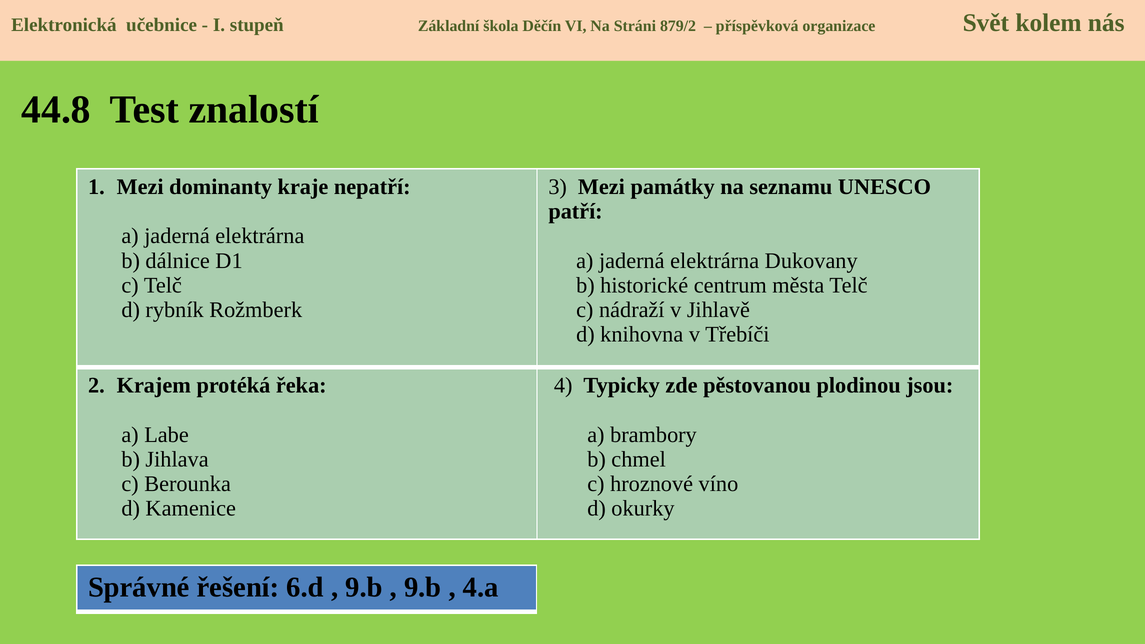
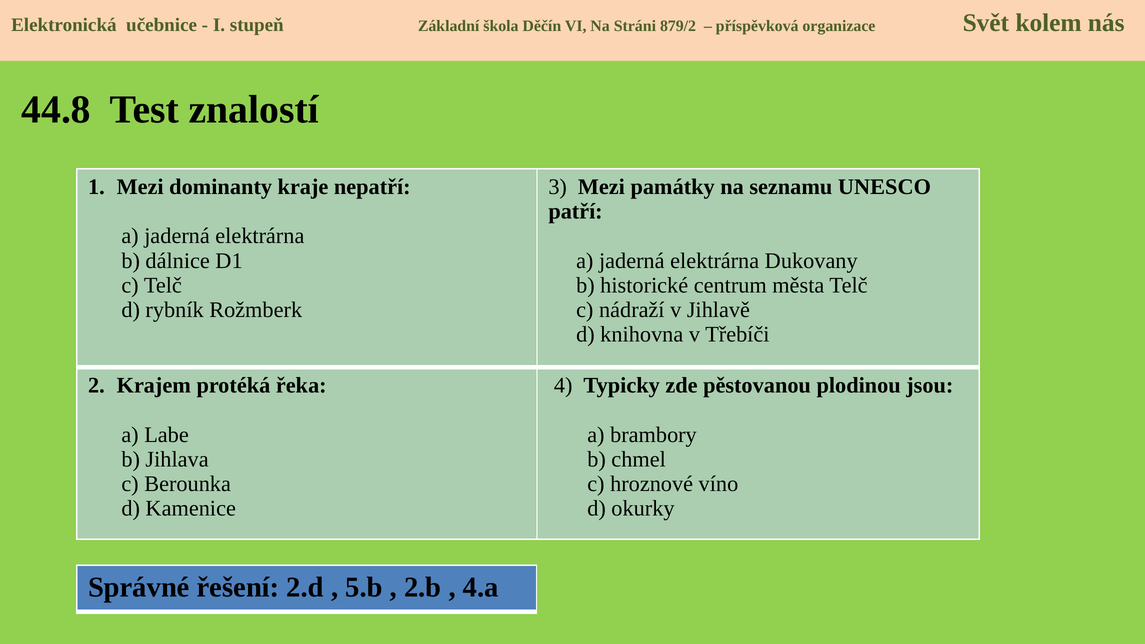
6.d: 6.d -> 2.d
9.b at (364, 587): 9.b -> 5.b
9.b at (423, 587): 9.b -> 2.b
